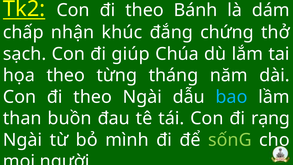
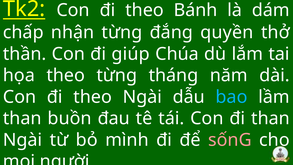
nhận khúc: khúc -> từng
chứng: chứng -> quyền
sạch: sạch -> thần
đi rạng: rạng -> than
sốnG colour: light green -> pink
